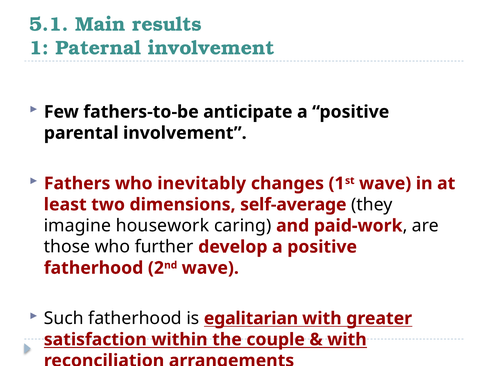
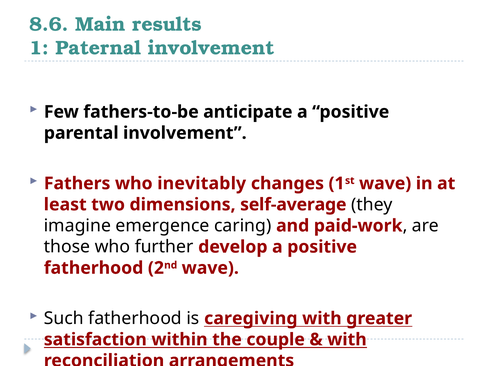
5.1: 5.1 -> 8.6
housework: housework -> emergence
egalitarian: egalitarian -> caregiving
